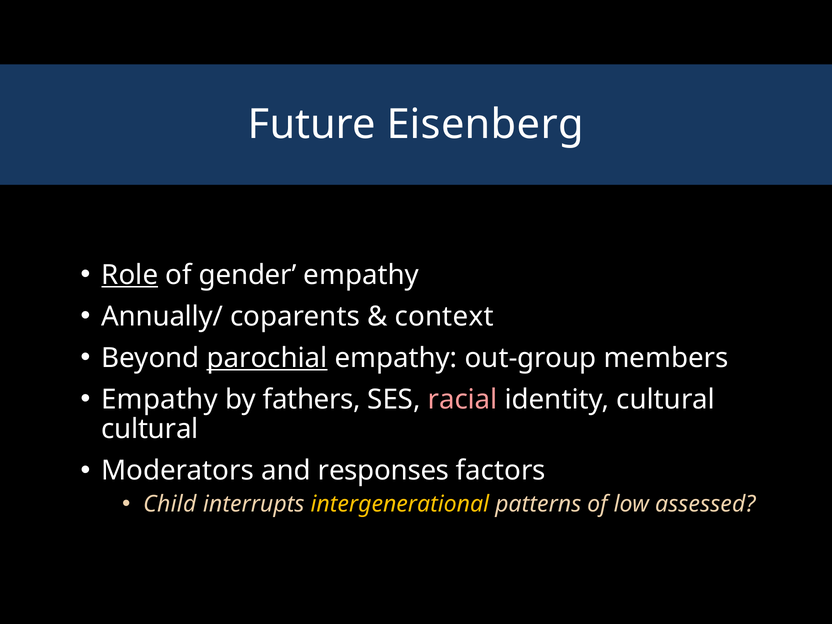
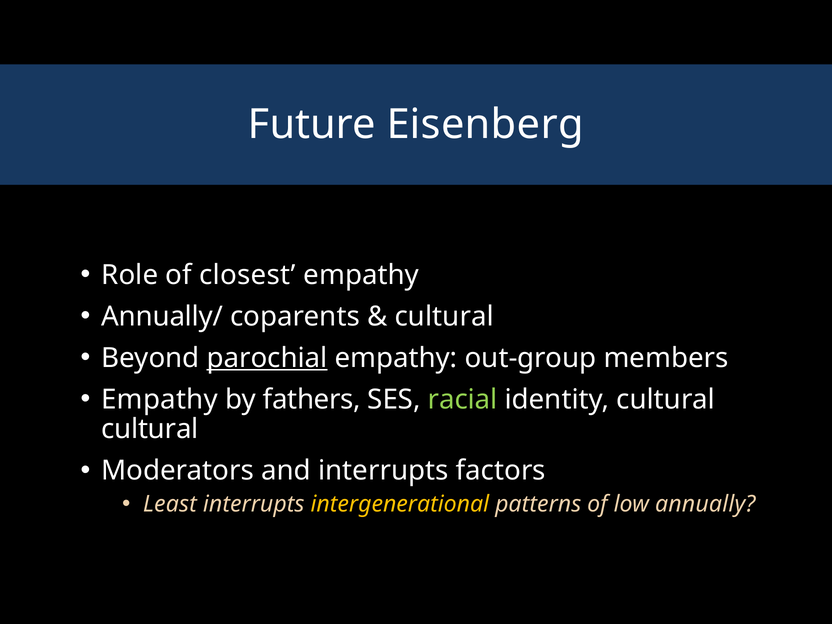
Role underline: present -> none
gender: gender -> closest
context at (444, 316): context -> cultural
racial colour: pink -> light green
and responses: responses -> interrupts
Child: Child -> Least
assessed: assessed -> annually
